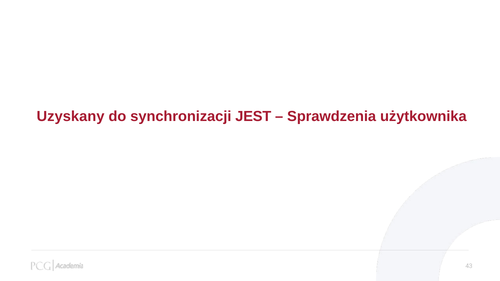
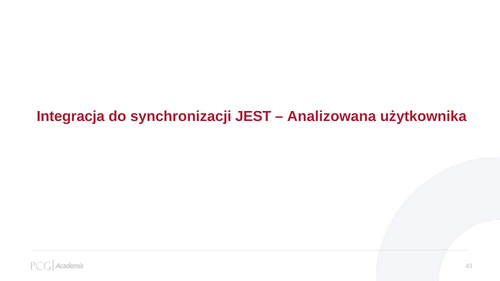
Uzyskany: Uzyskany -> Integracja
Sprawdzenia: Sprawdzenia -> Analizowana
